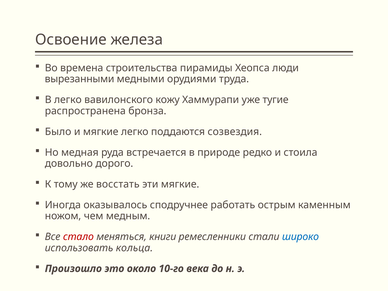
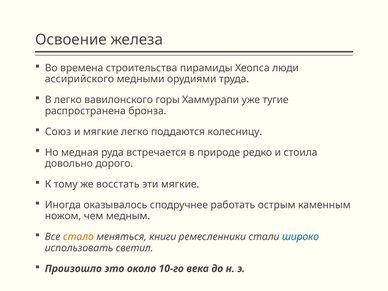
вырезанными: вырезанными -> ассирийского
кожу: кожу -> горы
Было: Было -> Союз
созвездия: созвездия -> колесницу
стало colour: red -> orange
кольца: кольца -> светил
